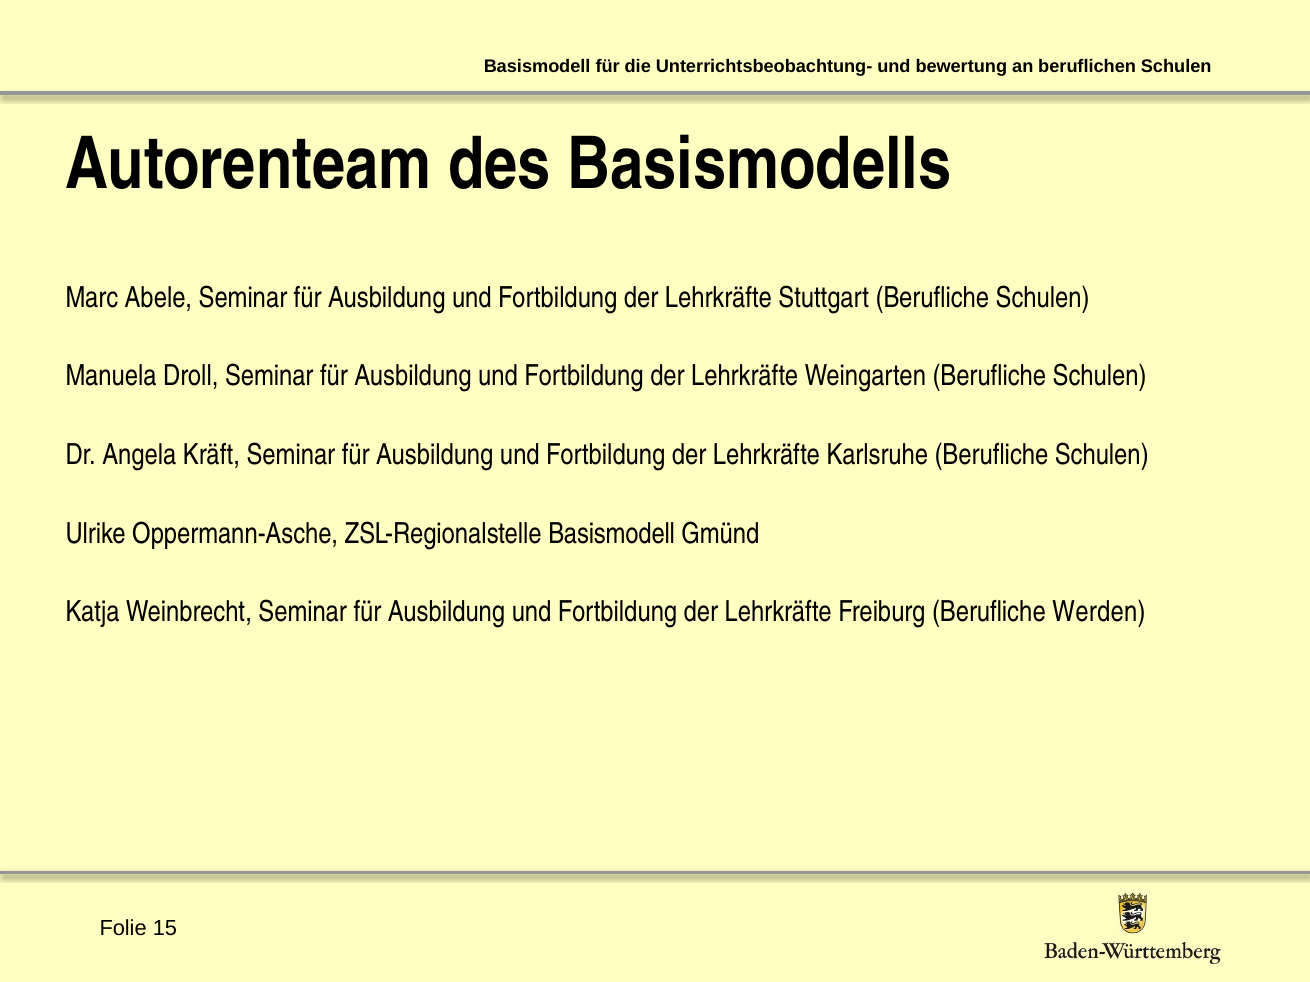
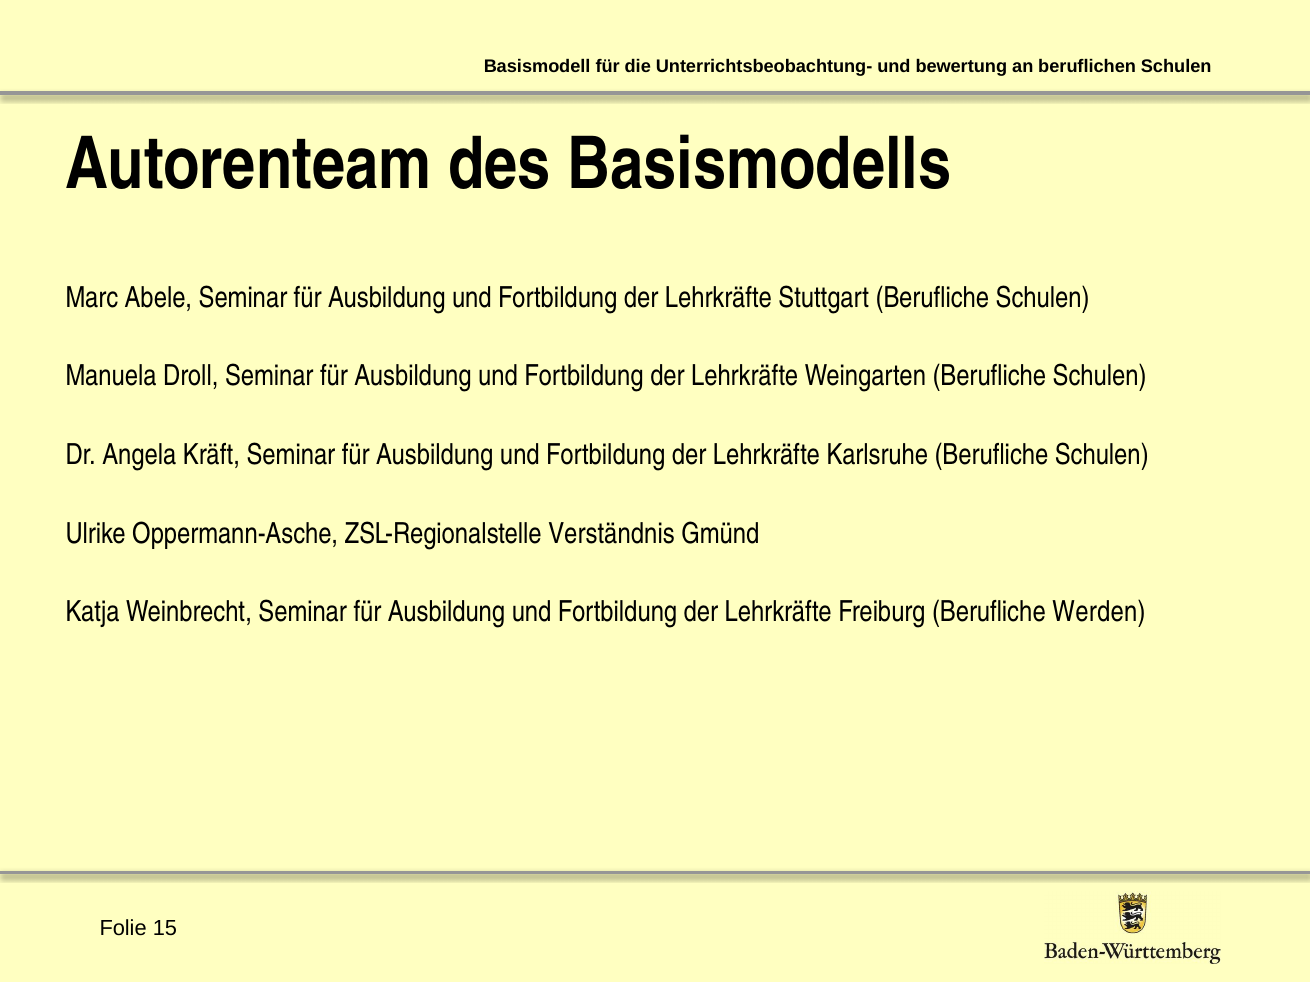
ZSL-Regionalstelle Basismodell: Basismodell -> Verständnis
